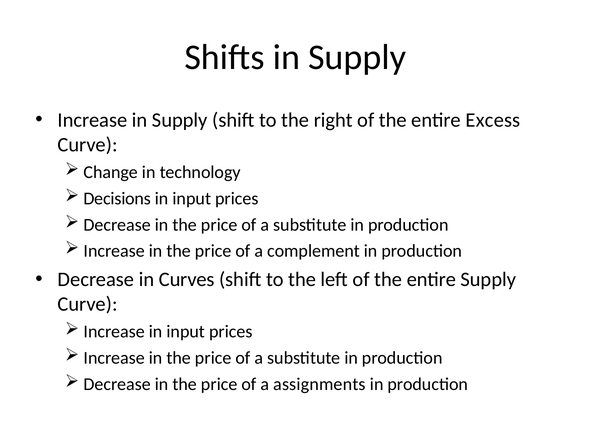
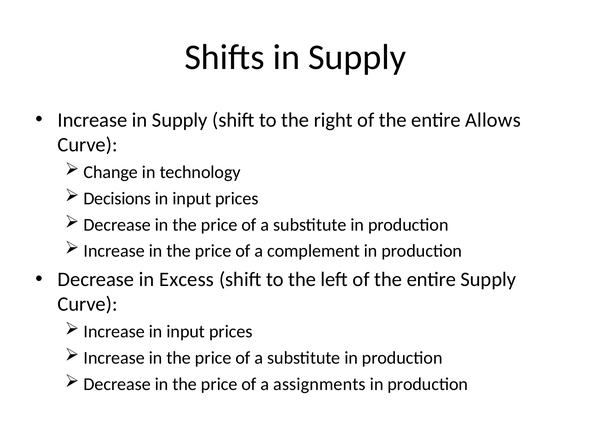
Excess: Excess -> Allows
Curves: Curves -> Excess
